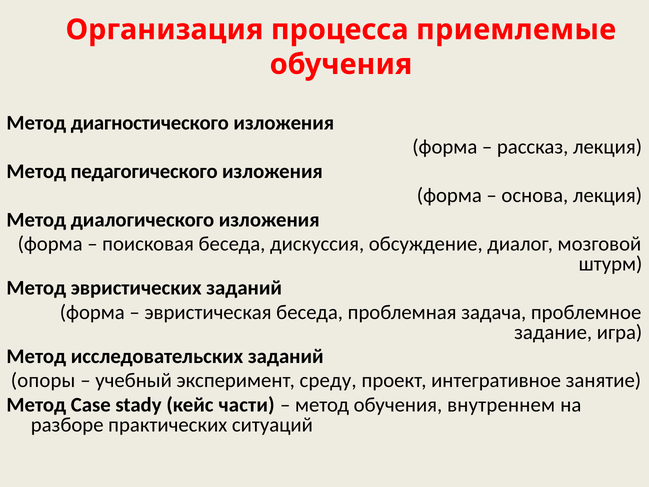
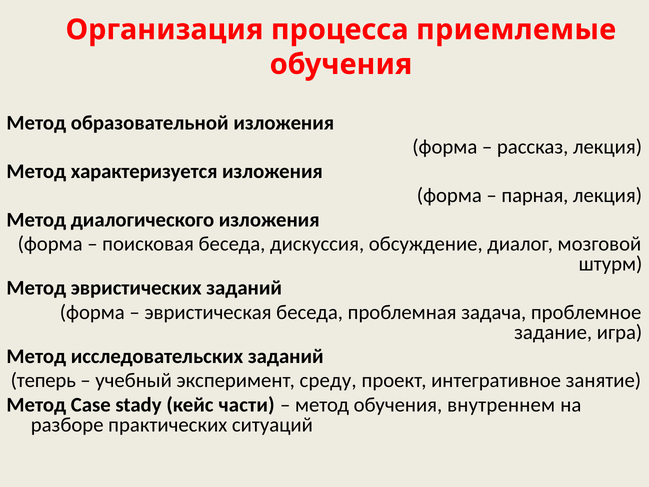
диагностического: диагностического -> образовательной
педагогического: педагогического -> характеризуется
основа: основа -> парная
опоры: опоры -> теперь
